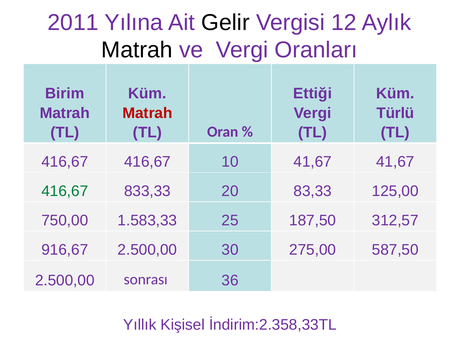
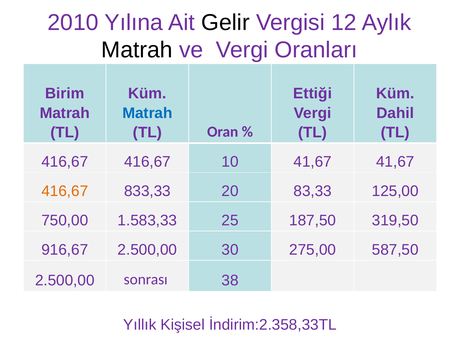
2011: 2011 -> 2010
Matrah at (147, 113) colour: red -> blue
Türlü: Türlü -> Dahil
416,67 at (65, 191) colour: green -> orange
312,57: 312,57 -> 319,50
36: 36 -> 38
